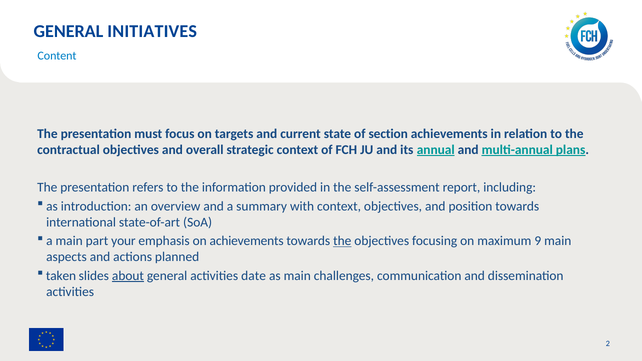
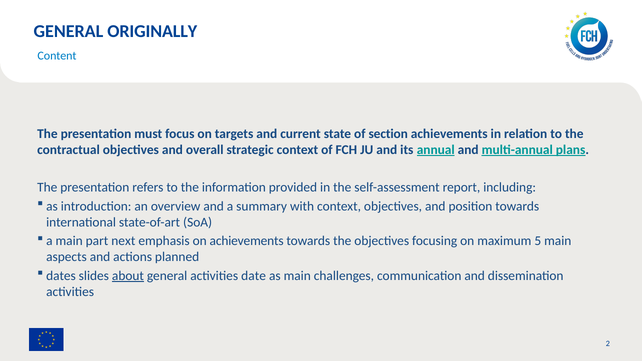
INITIATIVES: INITIATIVES -> ORIGINALLY
your: your -> next
the at (342, 241) underline: present -> none
9: 9 -> 5
taken: taken -> dates
